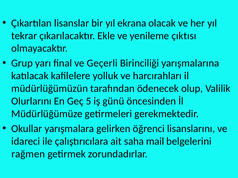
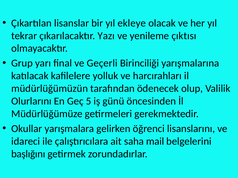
ekrana: ekrana -> ekleye
Ekle: Ekle -> Yazı
rağmen: rağmen -> başlığını
